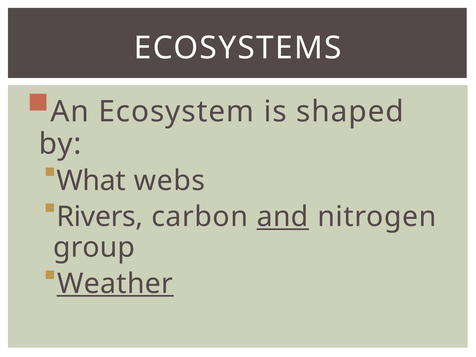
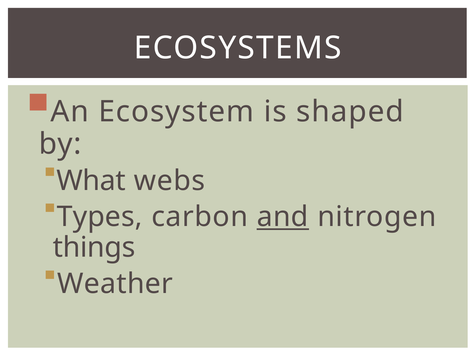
Rivers: Rivers -> Types
group: group -> things
Weather underline: present -> none
